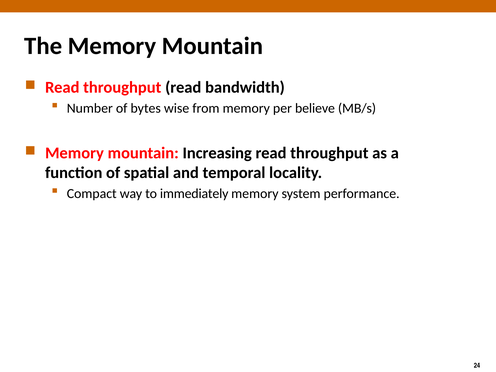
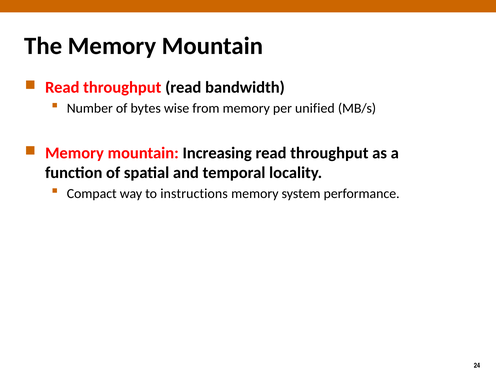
believe: believe -> unified
immediately: immediately -> instructions
